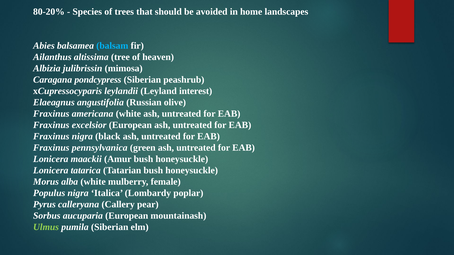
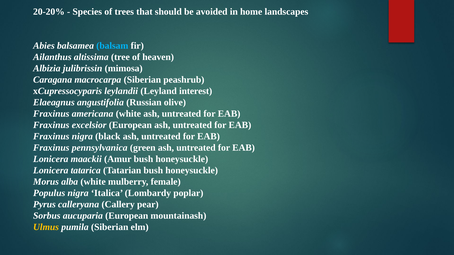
80-20%: 80-20% -> 20-20%
pondcypress: pondcypress -> macrocarpa
Ulmus colour: light green -> yellow
